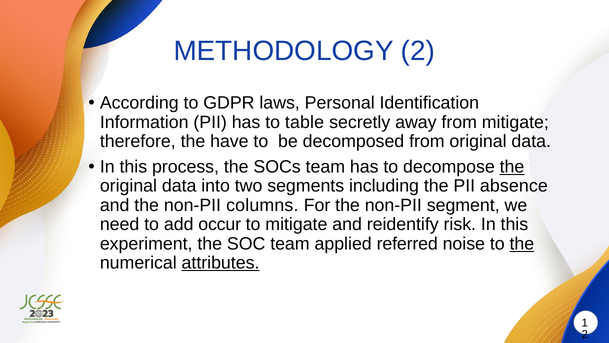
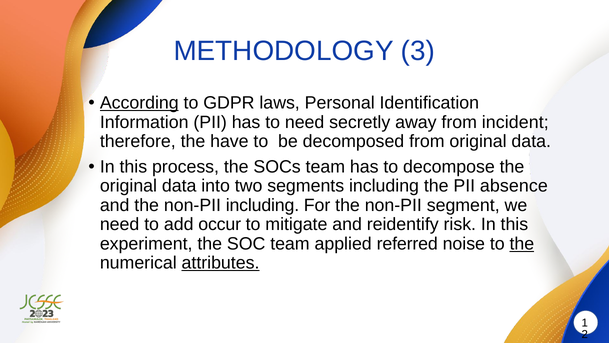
METHODOLOGY 2: 2 -> 3
According underline: none -> present
to table: table -> need
from mitigate: mitigate -> incident
the at (512, 167) underline: present -> none
non-PII columns: columns -> including
